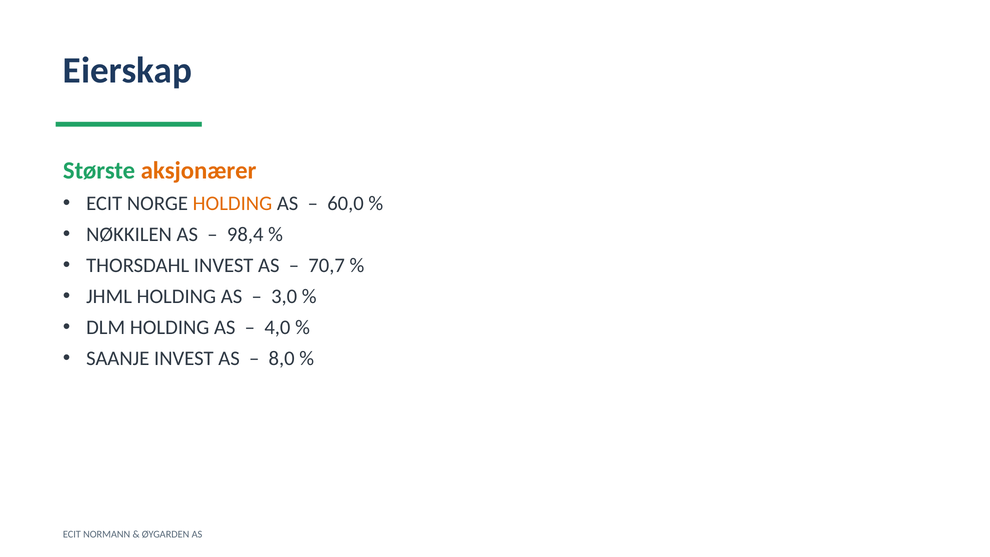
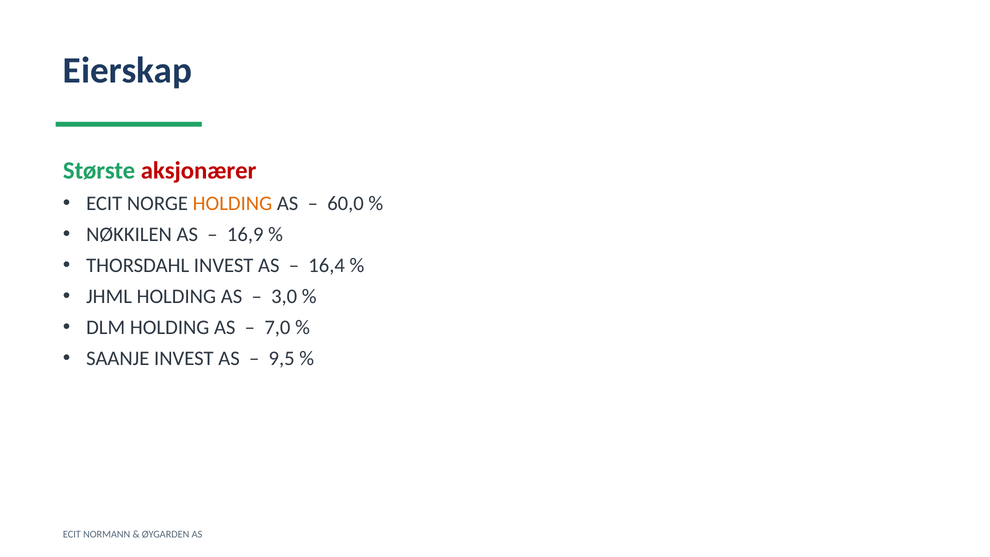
aksjonærer colour: orange -> red
98,4: 98,4 -> 16,9
70,7: 70,7 -> 16,4
4,0: 4,0 -> 7,0
8,0: 8,0 -> 9,5
